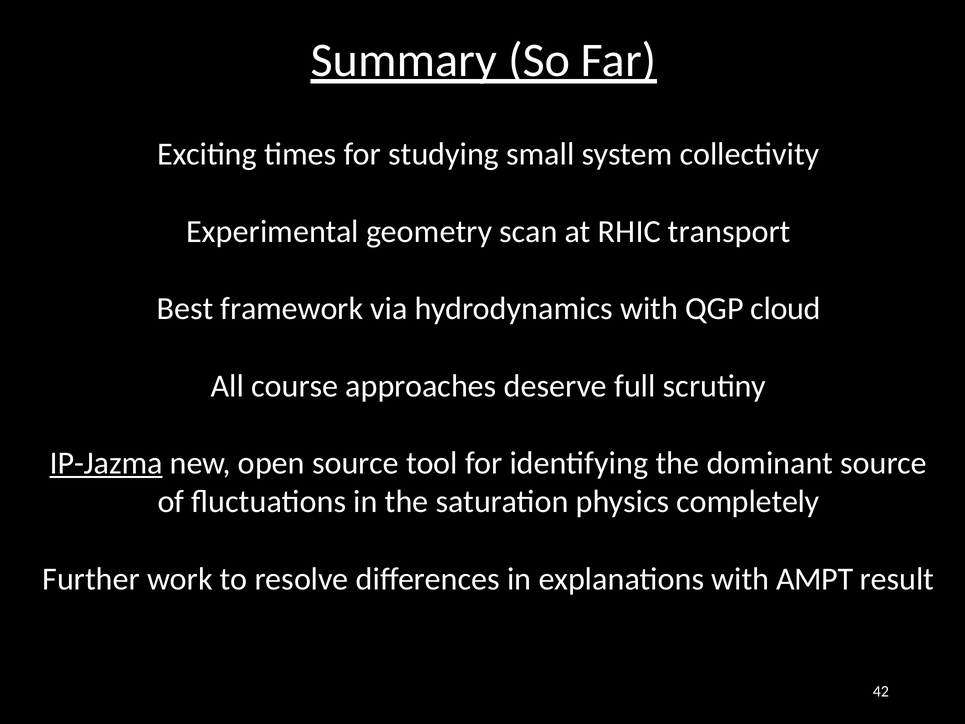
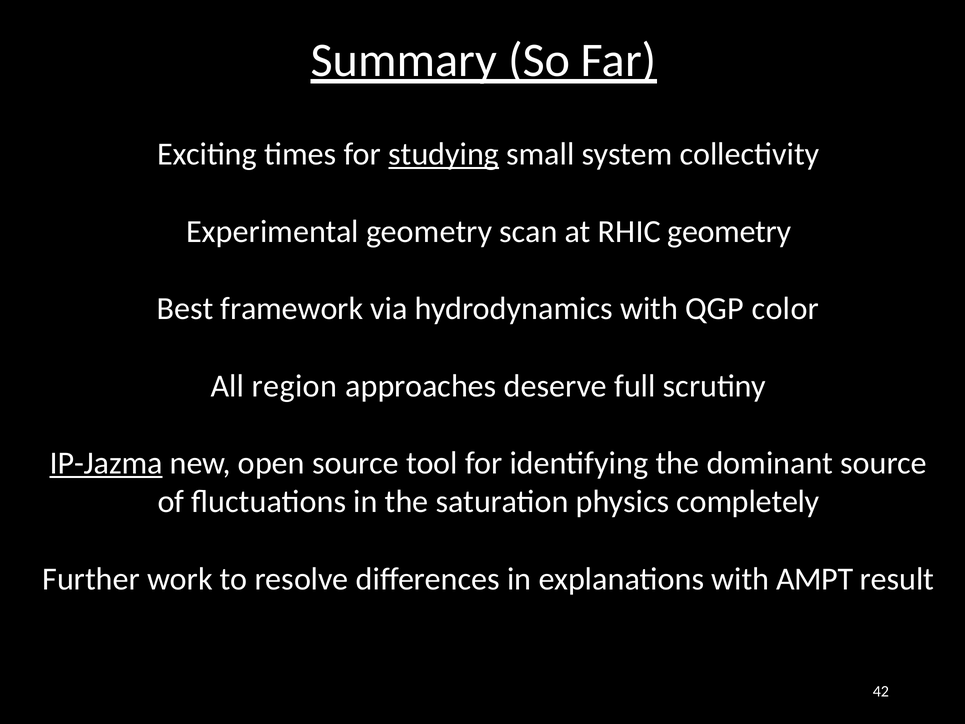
studying underline: none -> present
RHIC transport: transport -> geometry
cloud: cloud -> color
course: course -> region
